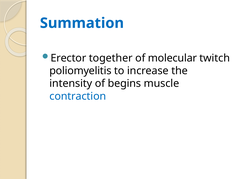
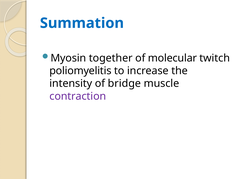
Erector: Erector -> Myosin
begins: begins -> bridge
contraction colour: blue -> purple
